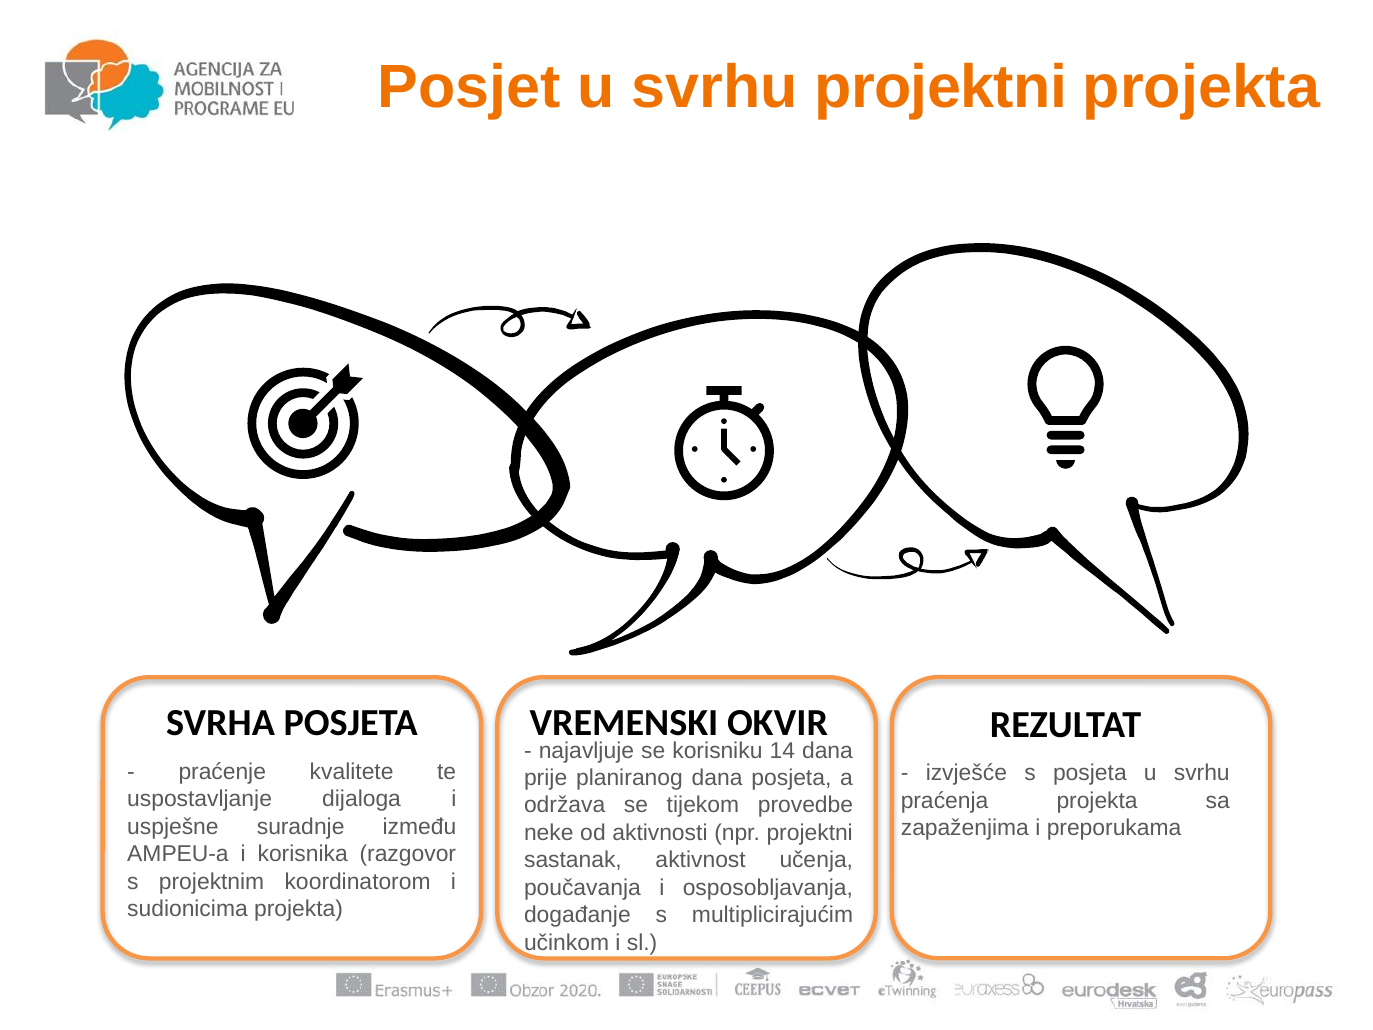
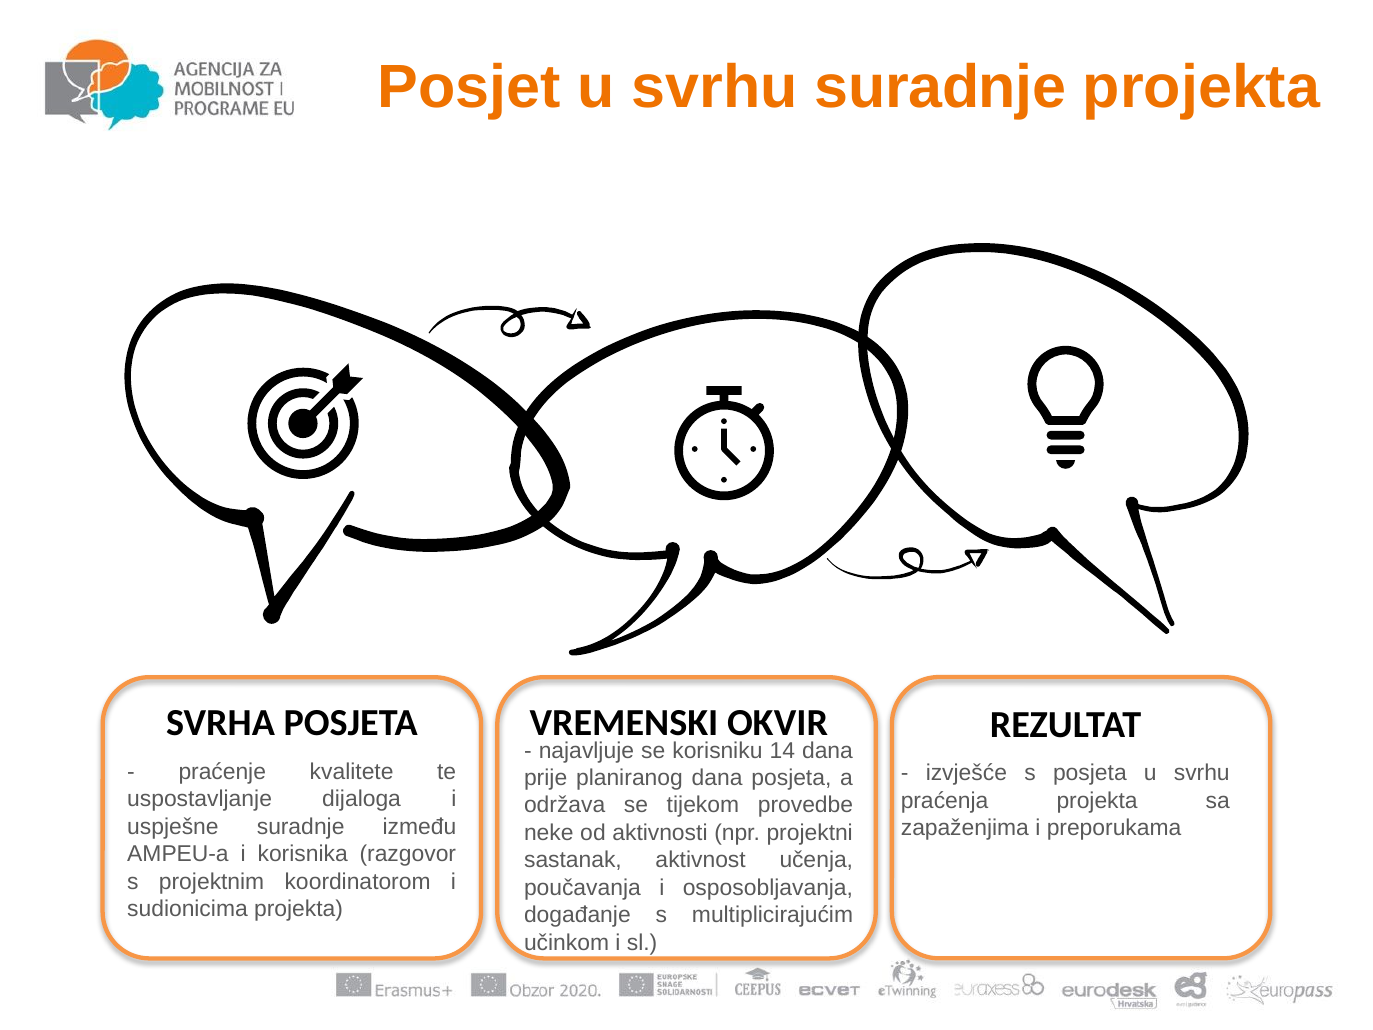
svrhu projektni: projektni -> suradnje
